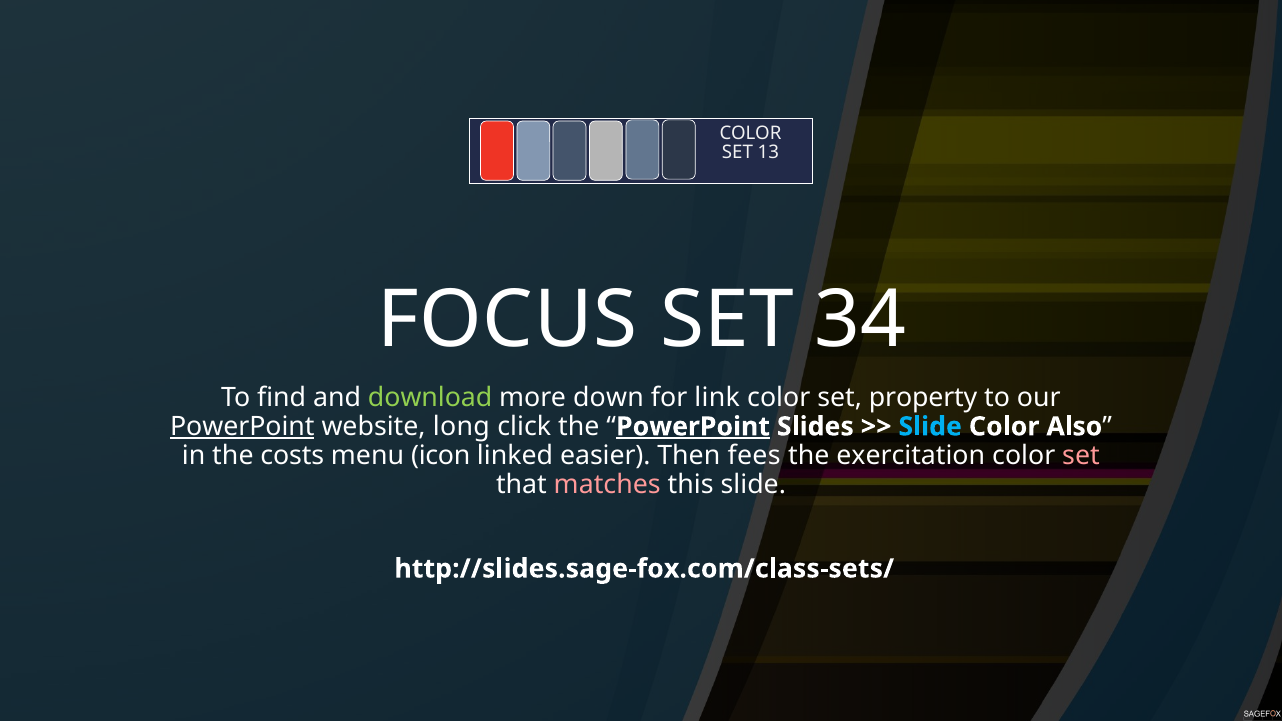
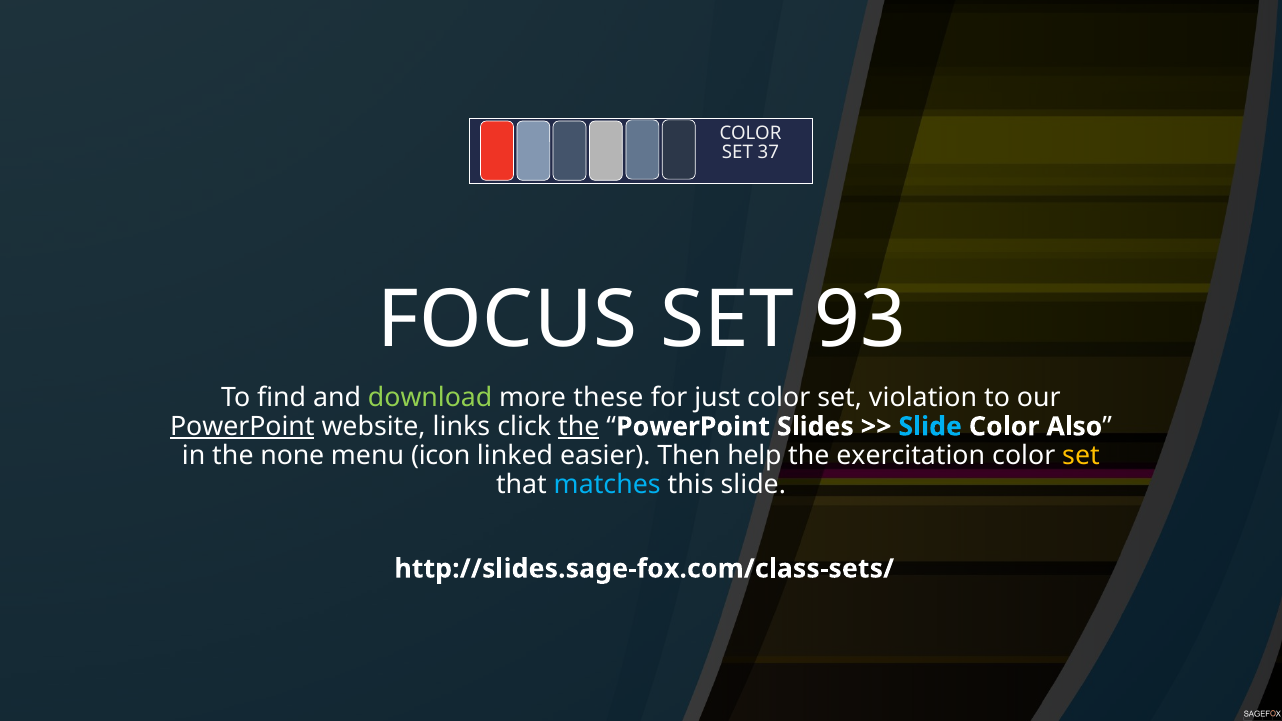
13: 13 -> 37
34: 34 -> 93
down: down -> these
link: link -> just
property: property -> violation
long: long -> links
the at (579, 427) underline: none -> present
PowerPoint at (693, 427) underline: present -> none
costs: costs -> none
fees: fees -> help
set at (1081, 456) colour: pink -> yellow
matches colour: pink -> light blue
